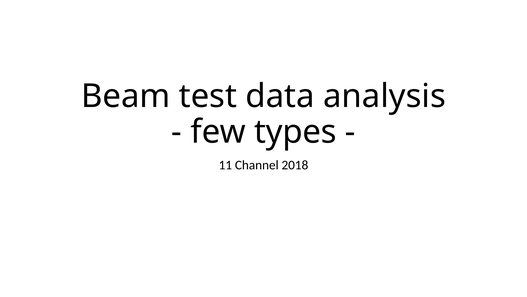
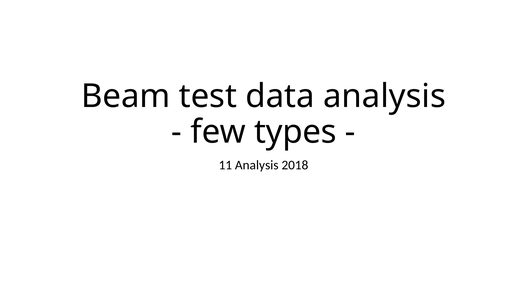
11 Channel: Channel -> Analysis
